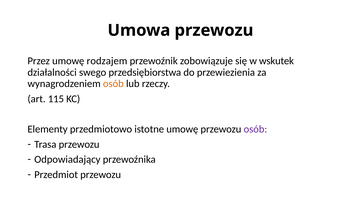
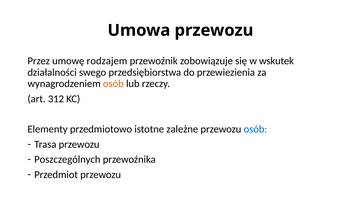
115: 115 -> 312
istotne umowę: umowę -> zależne
osób at (255, 129) colour: purple -> blue
Odpowiadający: Odpowiadający -> Poszczególnych
